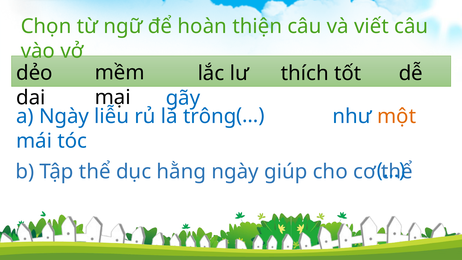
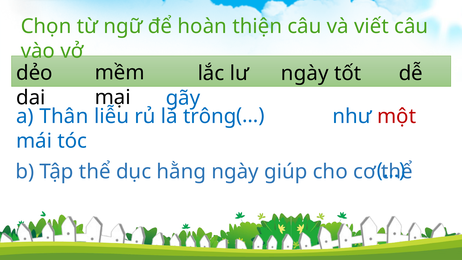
lư thích: thích -> ngày
a Ngày: Ngày -> Thân
một colour: orange -> red
